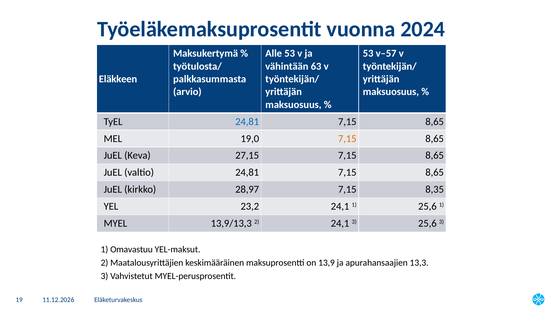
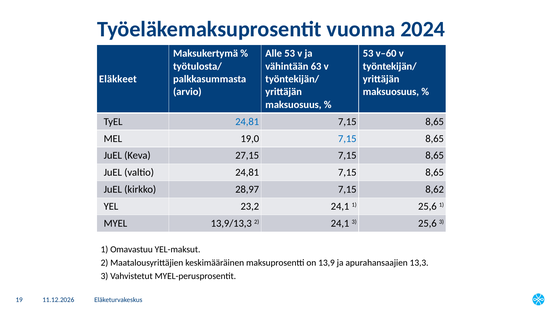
v–57: v–57 -> v–60
Eläkkeen: Eläkkeen -> Eläkkeet
7,15 at (347, 139) colour: orange -> blue
8,35: 8,35 -> 8,62
